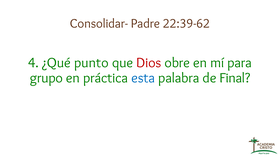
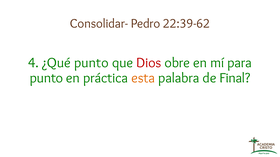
Padre: Padre -> Pedro
grupo at (46, 78): grupo -> punto
esta colour: blue -> orange
